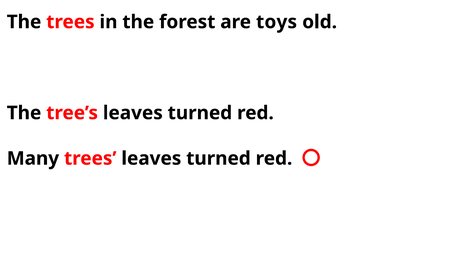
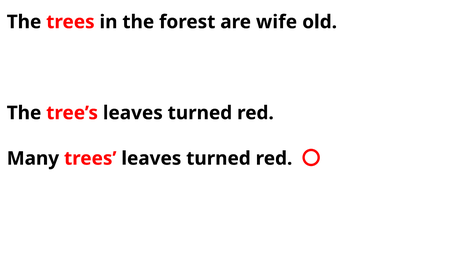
toys: toys -> wife
